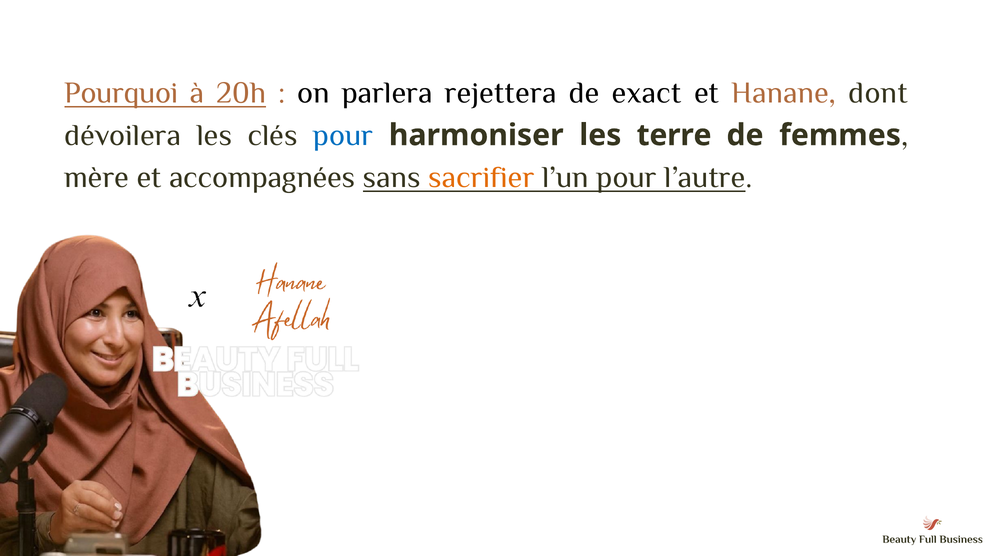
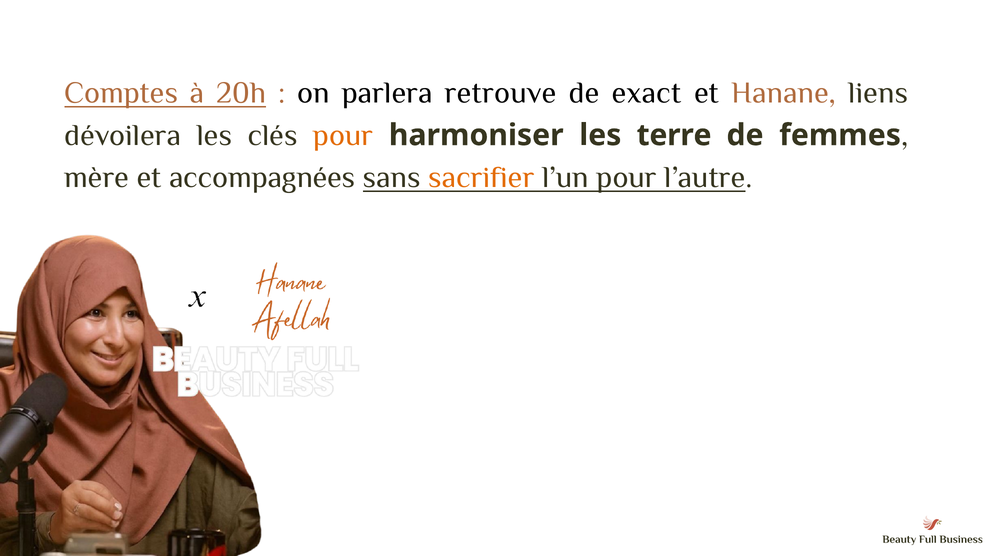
Pourquoi: Pourquoi -> Comptes
rejettera: rejettera -> retrouve
dont: dont -> liens
pour at (343, 135) colour: blue -> orange
